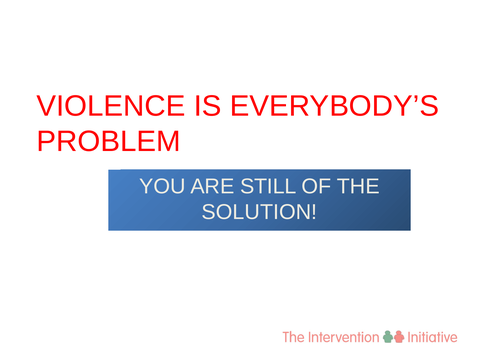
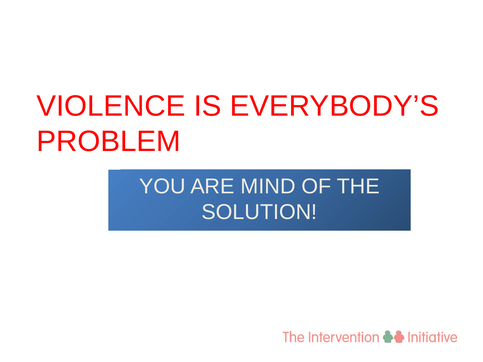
STILL: STILL -> MIND
